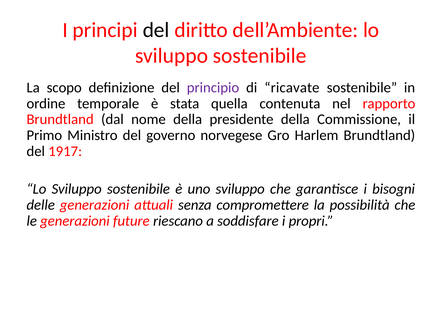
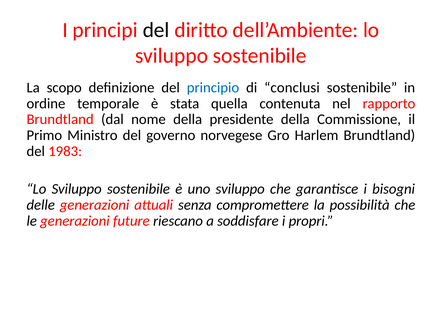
principio colour: purple -> blue
ricavate: ricavate -> conclusi
1917: 1917 -> 1983
